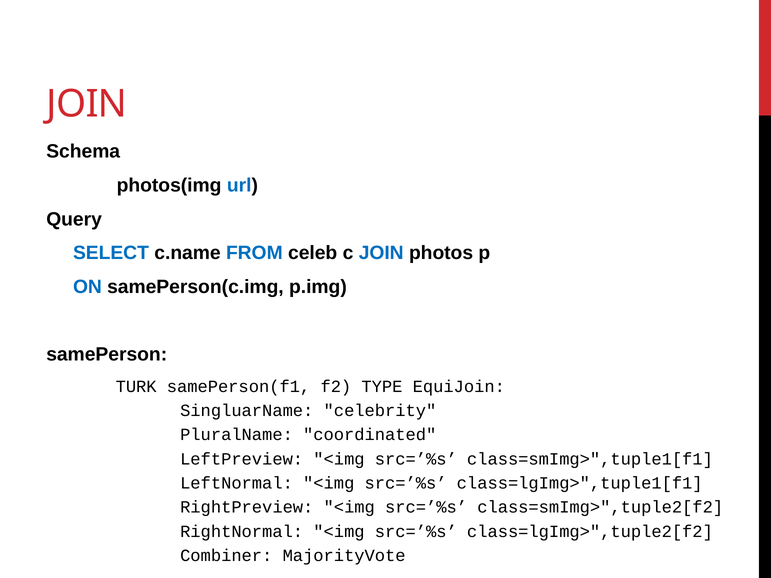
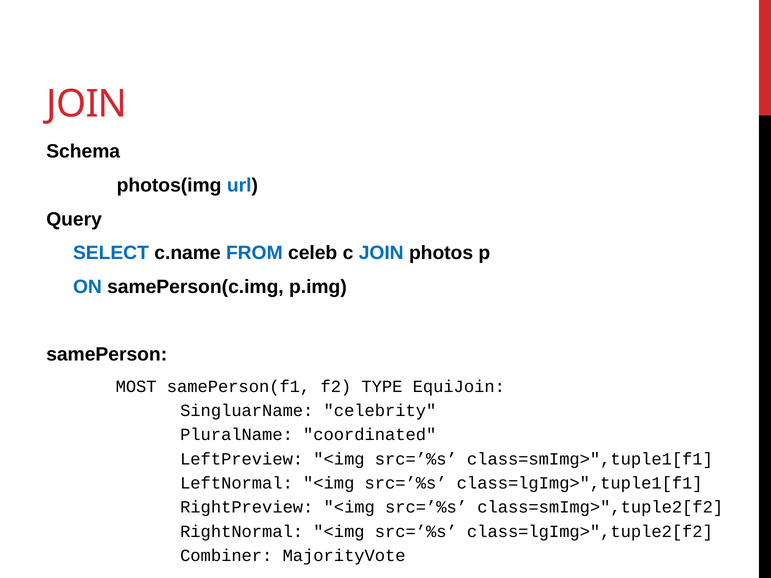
TURK: TURK -> MOST
